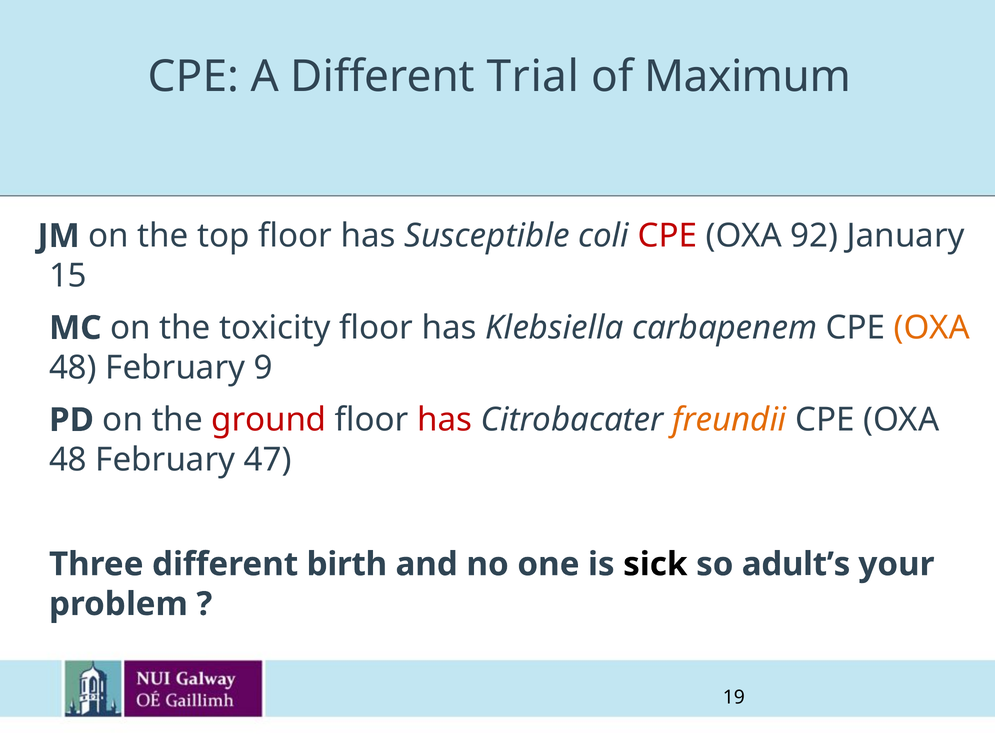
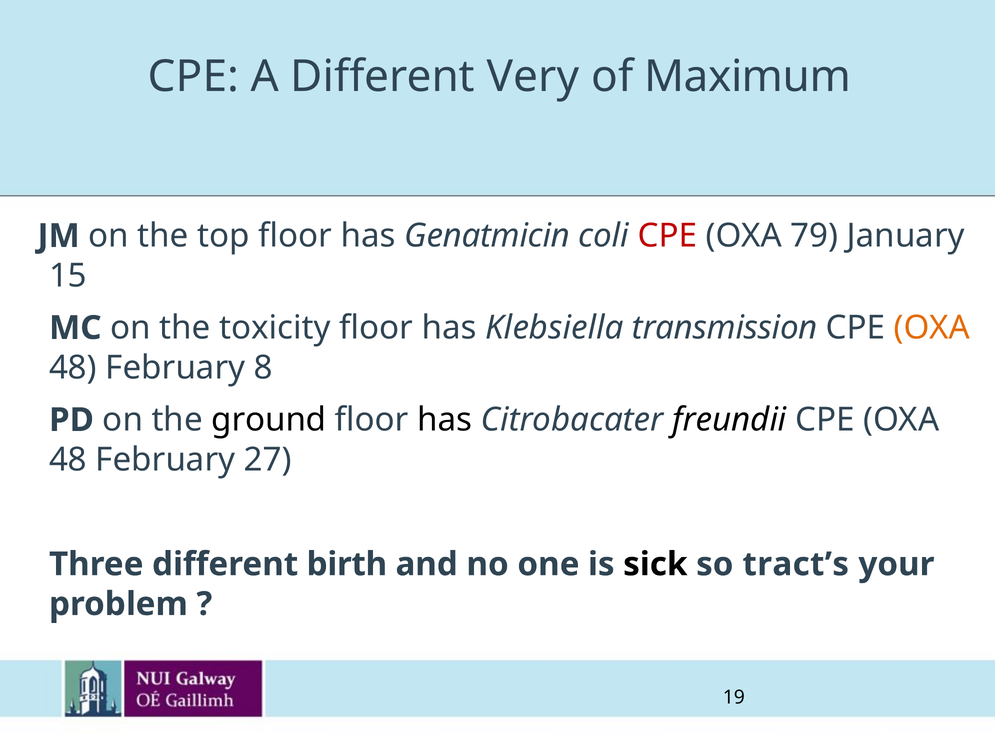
Trial: Trial -> Very
Susceptible: Susceptible -> Genatmicin
92: 92 -> 79
carbapenem: carbapenem -> transmission
9: 9 -> 8
ground colour: red -> black
has at (445, 420) colour: red -> black
freundii colour: orange -> black
47: 47 -> 27
adult’s: adult’s -> tract’s
